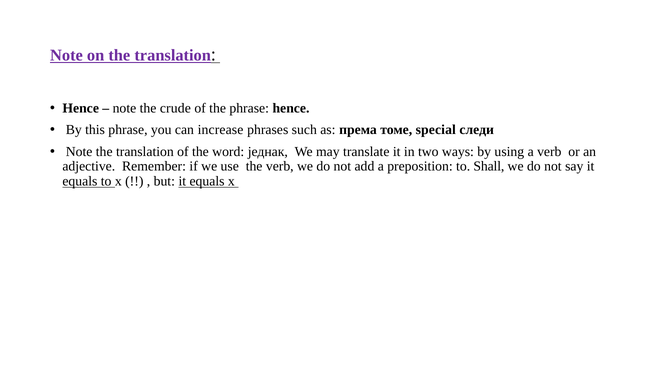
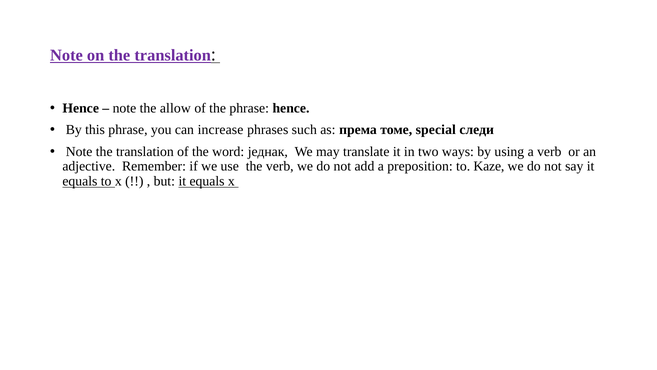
crude: crude -> allow
Shall: Shall -> Kaze
